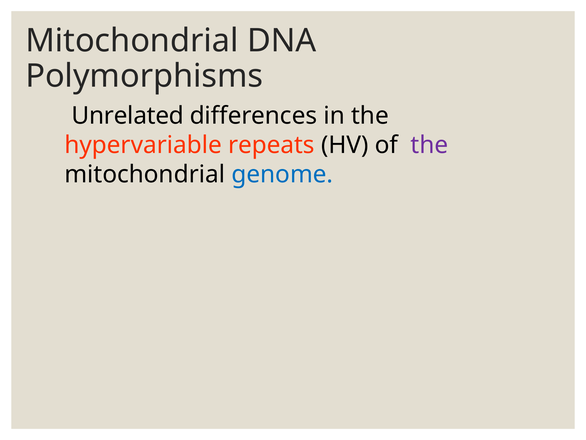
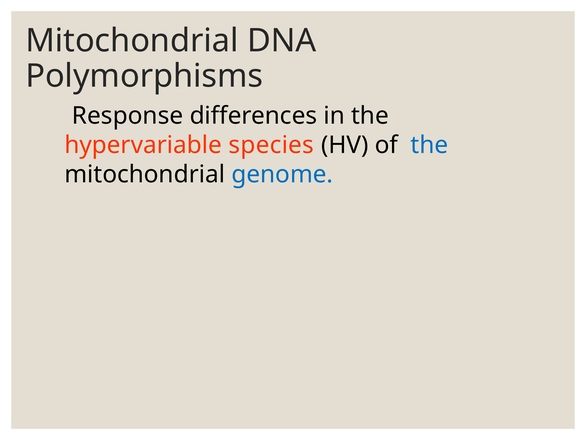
Unrelated: Unrelated -> Response
repeats: repeats -> species
the at (429, 145) colour: purple -> blue
